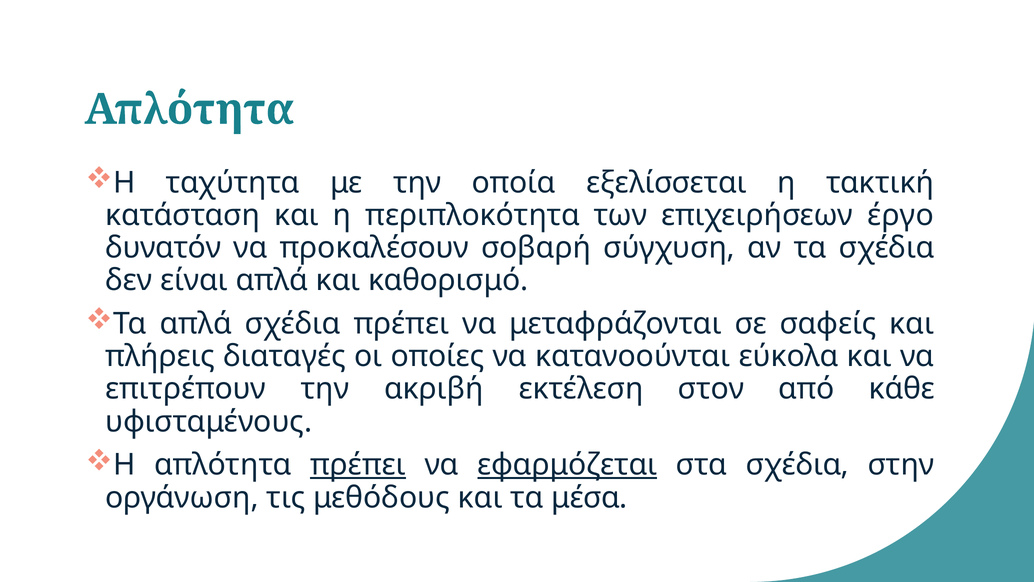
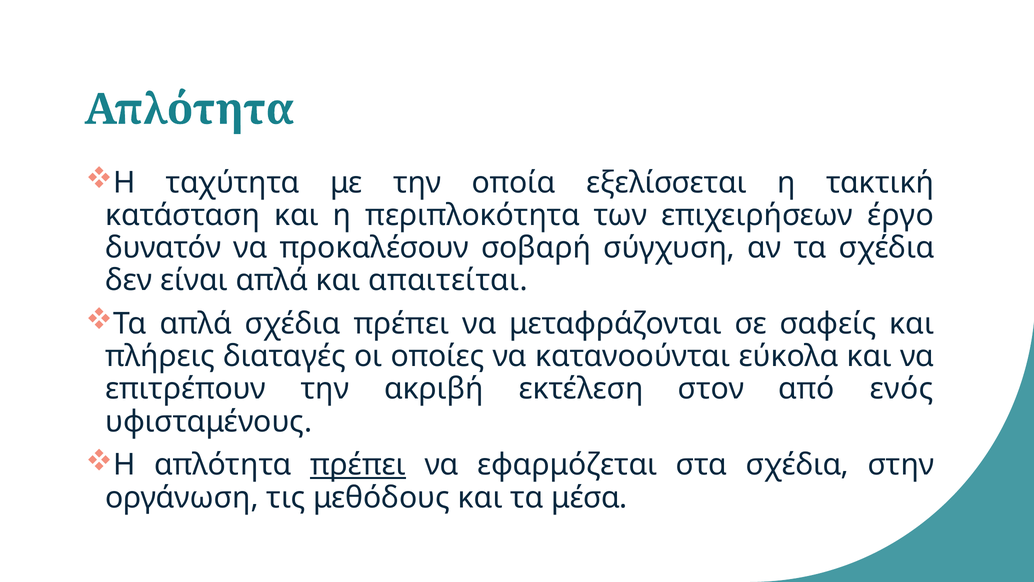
καθορισμό: καθορισμό -> απαιτείται
κάθε: κάθε -> ενός
εφαρμόζεται underline: present -> none
